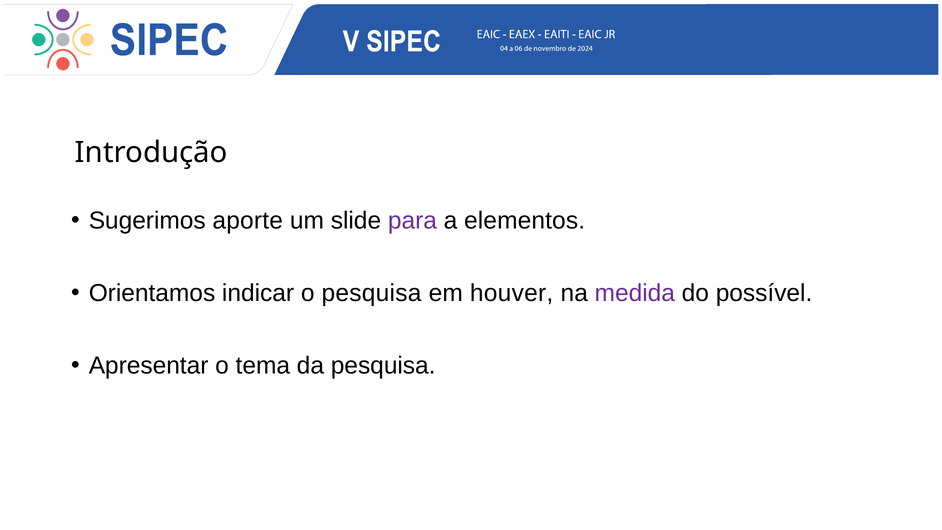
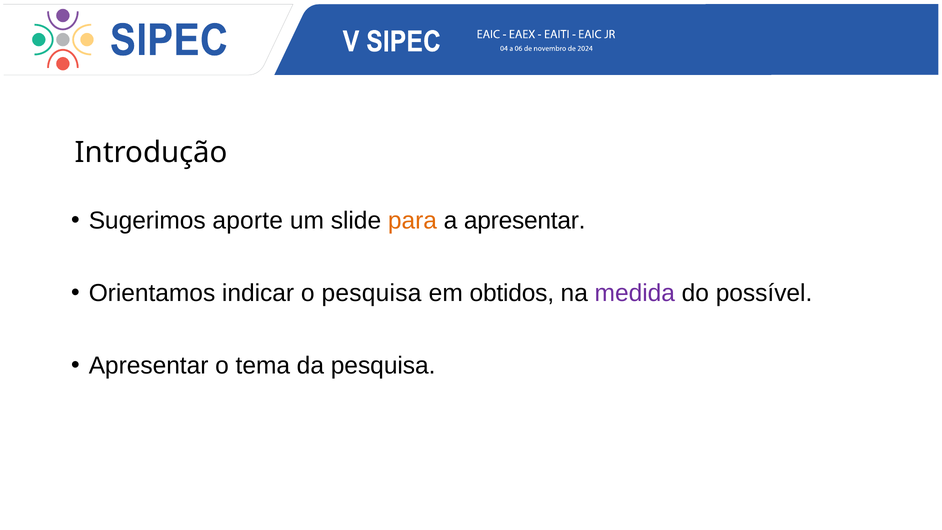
para colour: purple -> orange
a elementos: elementos -> apresentar
houver: houver -> obtidos
